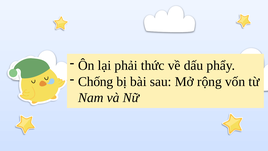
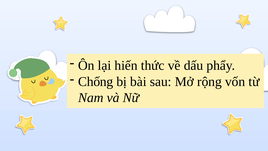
phải: phải -> hiến
